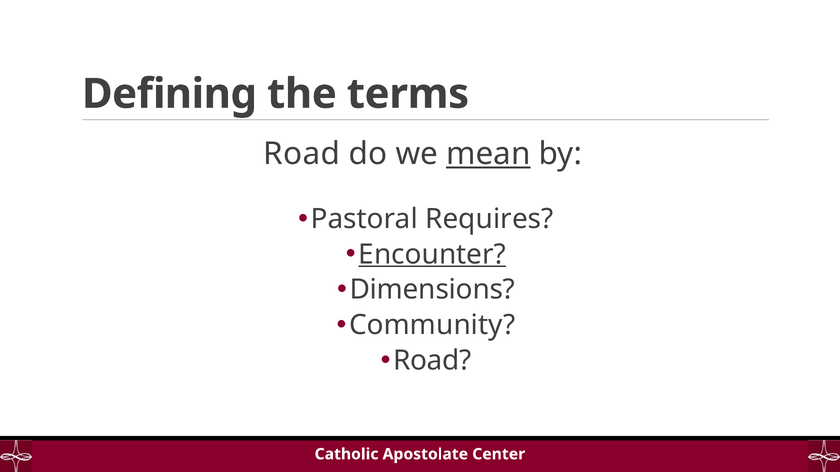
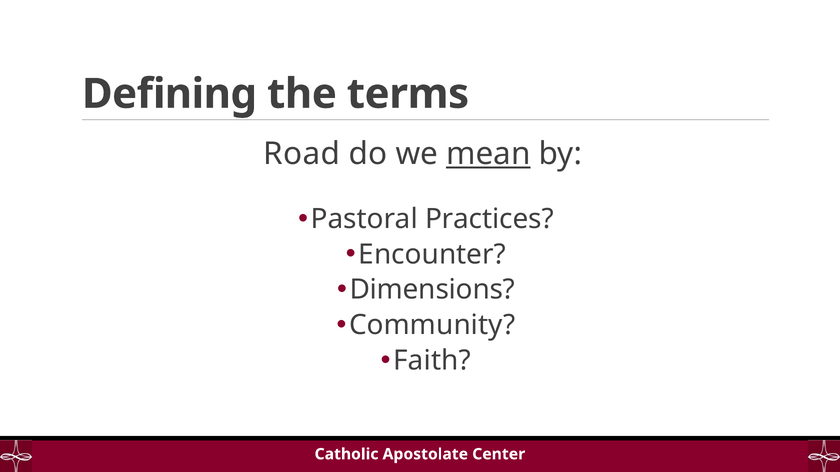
Requires: Requires -> Practices
Encounter underline: present -> none
Road at (432, 361): Road -> Faith
